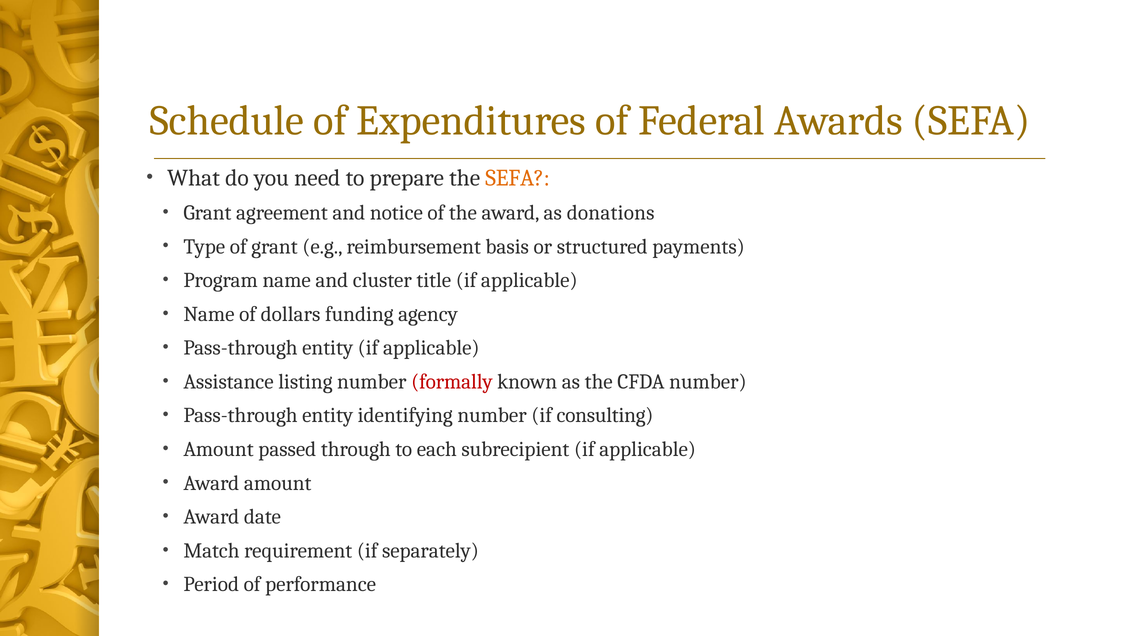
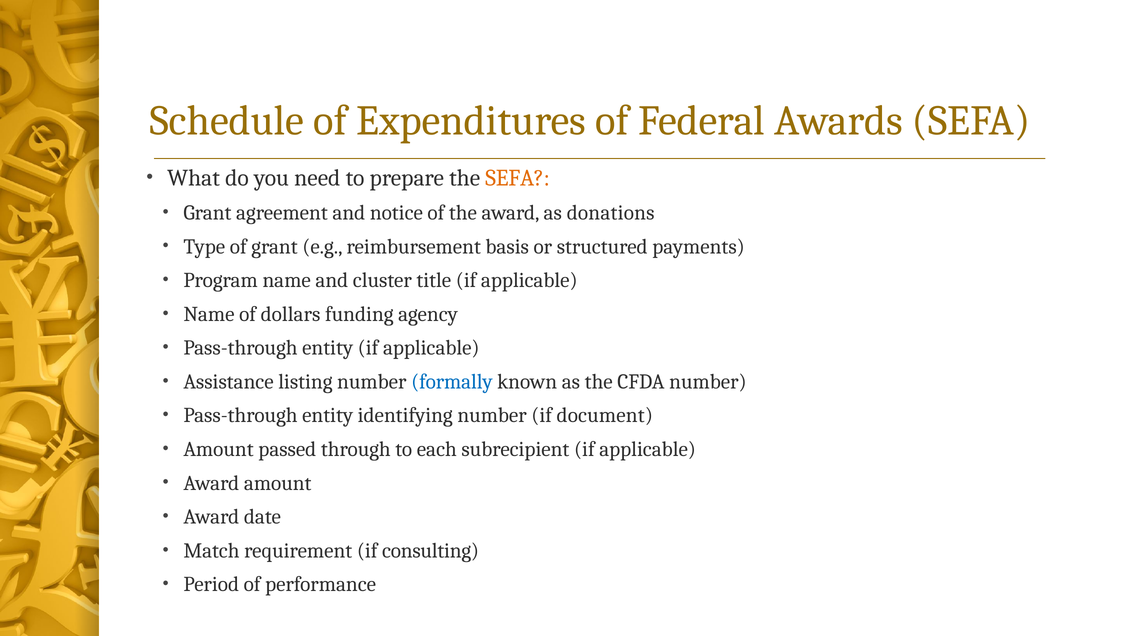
formally colour: red -> blue
consulting: consulting -> document
separately: separately -> consulting
